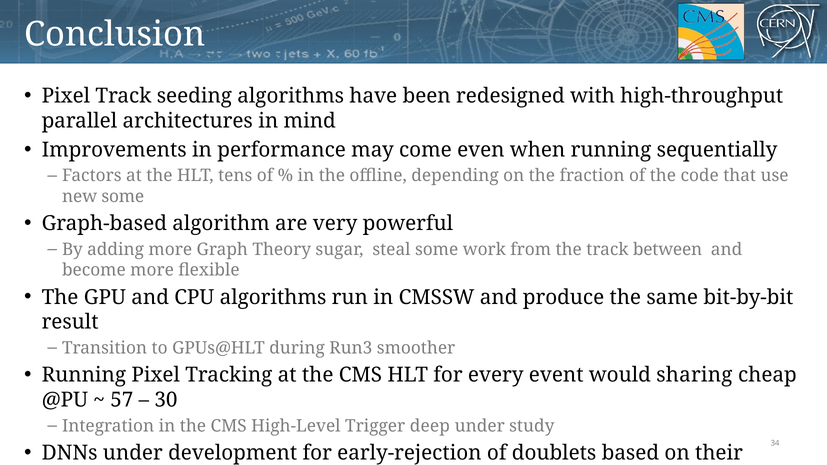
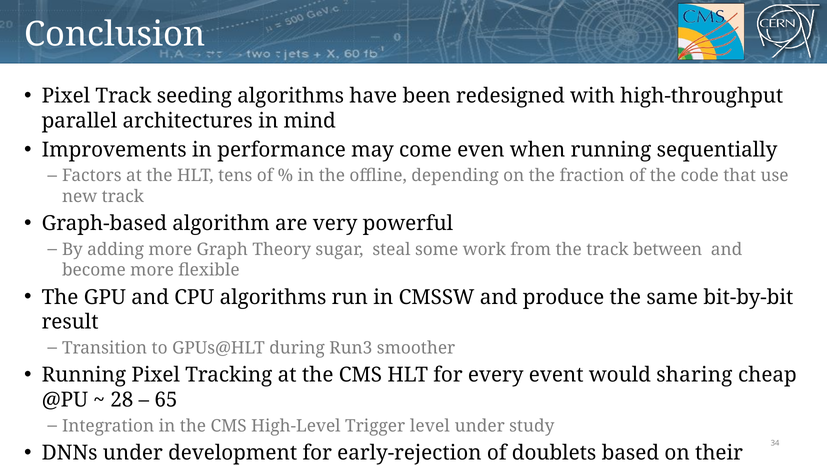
new some: some -> track
57: 57 -> 28
30: 30 -> 65
deep: deep -> level
